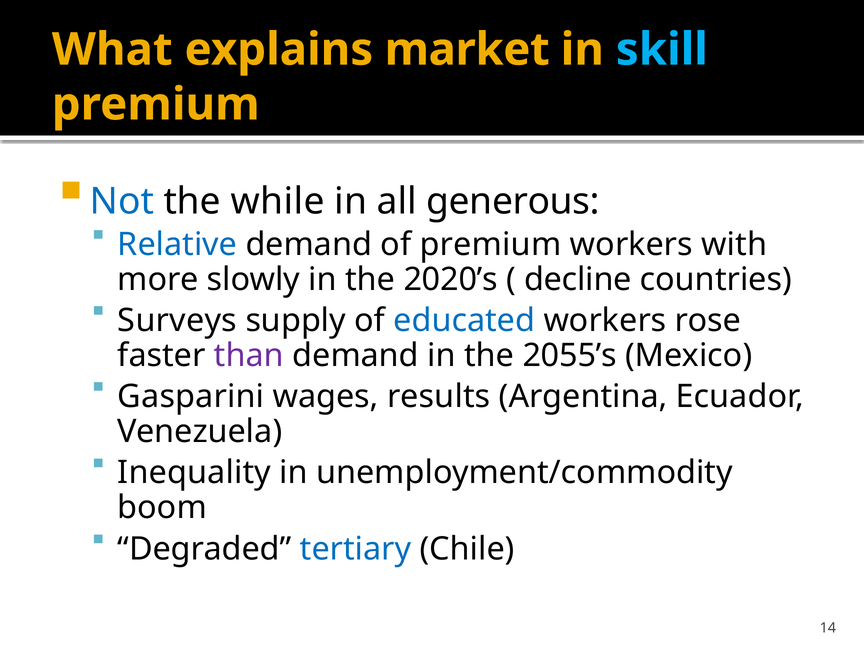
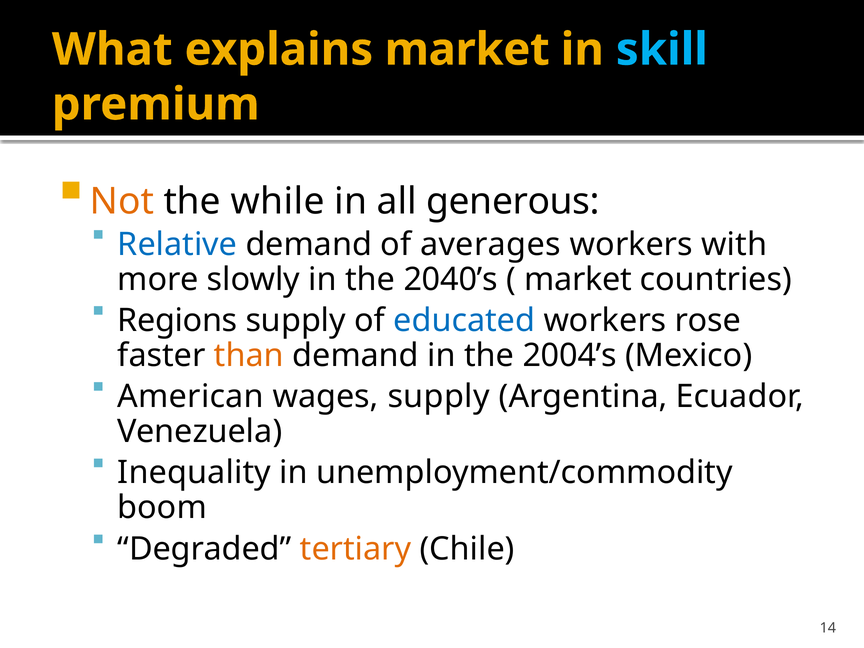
Not colour: blue -> orange
of premium: premium -> averages
2020’s: 2020’s -> 2040’s
decline at (578, 279): decline -> market
Surveys: Surveys -> Regions
than colour: purple -> orange
2055’s: 2055’s -> 2004’s
Gasparini: Gasparini -> American
wages results: results -> supply
tertiary colour: blue -> orange
